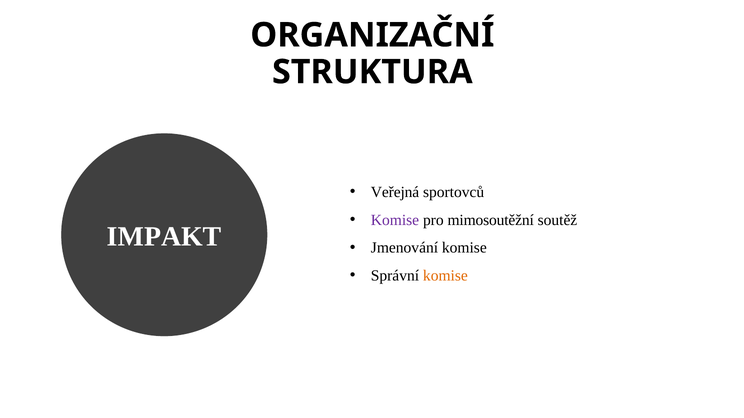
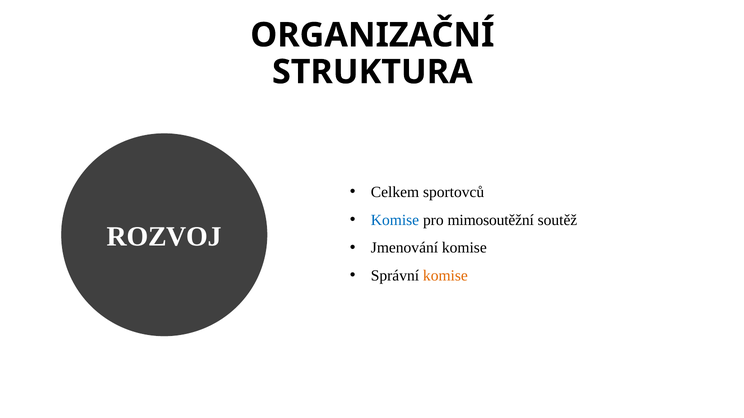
Veřejná: Veřejná -> Celkem
Komise at (395, 220) colour: purple -> blue
IMPAKT: IMPAKT -> ROZVOJ
